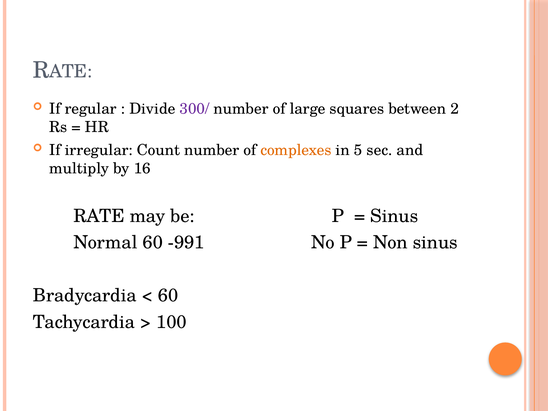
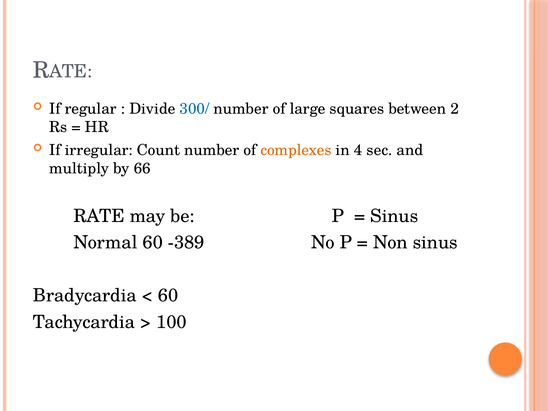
300/ colour: purple -> blue
5: 5 -> 4
16: 16 -> 66
-991: -991 -> -389
